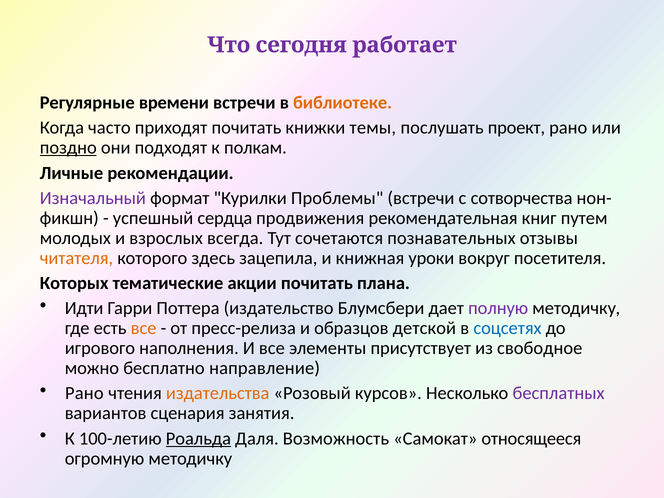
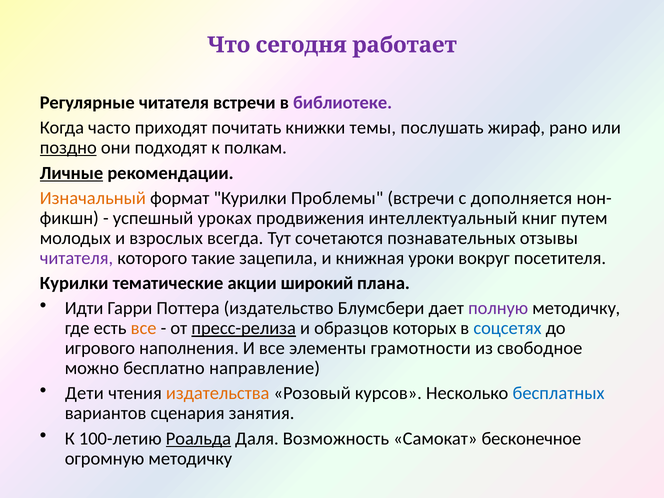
Регулярные времени: времени -> читателя
библиотеке colour: orange -> purple
проект: проект -> жираф
Личные underline: none -> present
Изначальный colour: purple -> orange
сотворчества: сотворчества -> дополняется
сердца: сердца -> уроках
рекомендательная: рекомендательная -> интеллектуальный
читателя at (76, 258) colour: orange -> purple
здесь: здесь -> такие
Которых at (74, 283): Которых -> Курилки
акции почитать: почитать -> широкий
пресс-релиза underline: none -> present
детской: детской -> которых
присутствует: присутствует -> грамотности
Рано at (84, 393): Рано -> Дети
бесплатных colour: purple -> blue
относящееся: относящееся -> бесконечное
